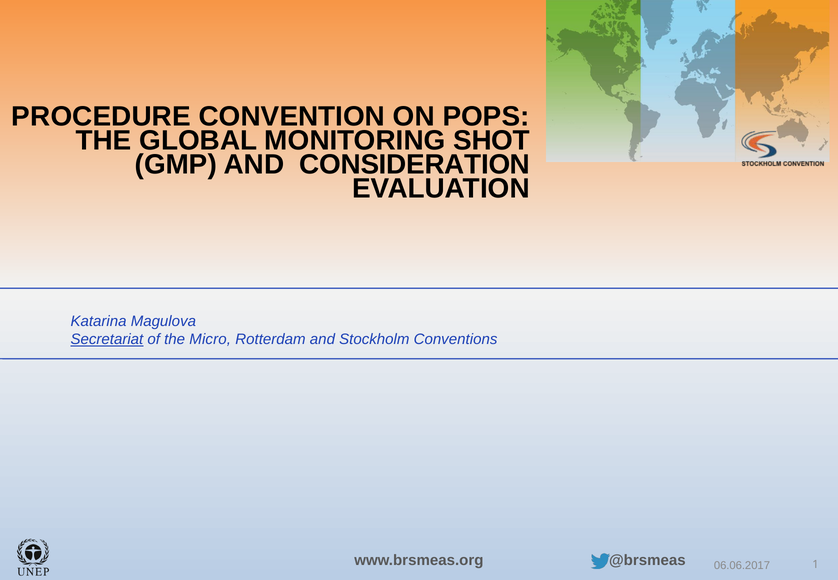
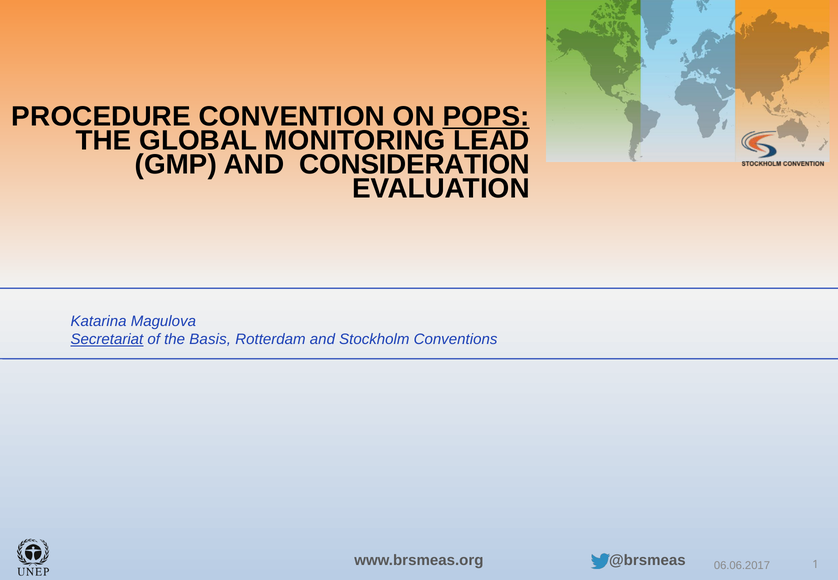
POPS underline: none -> present
SHOT: SHOT -> LEAD
Micro: Micro -> Basis
